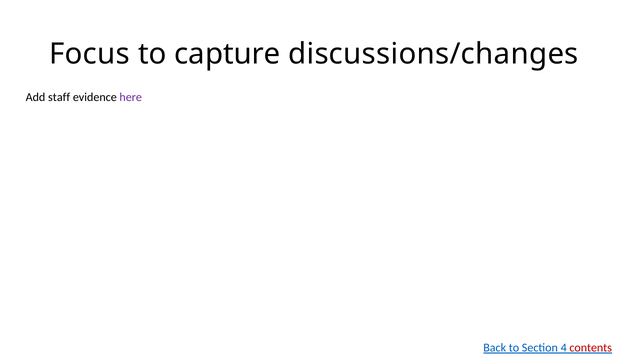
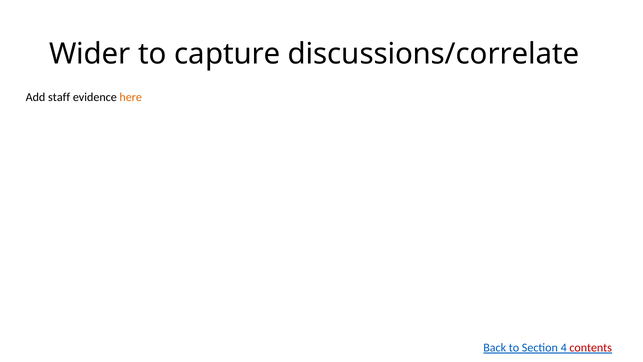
Focus: Focus -> Wider
discussions/changes: discussions/changes -> discussions/correlate
here colour: purple -> orange
